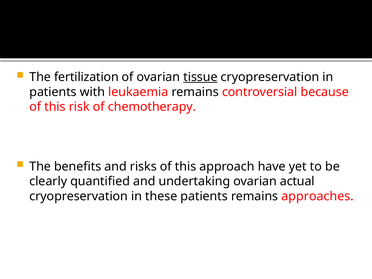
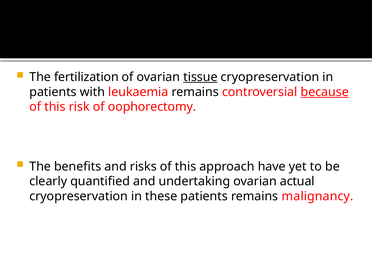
because underline: none -> present
chemotherapy: chemotherapy -> oophorectomy
approaches: approaches -> malignancy
